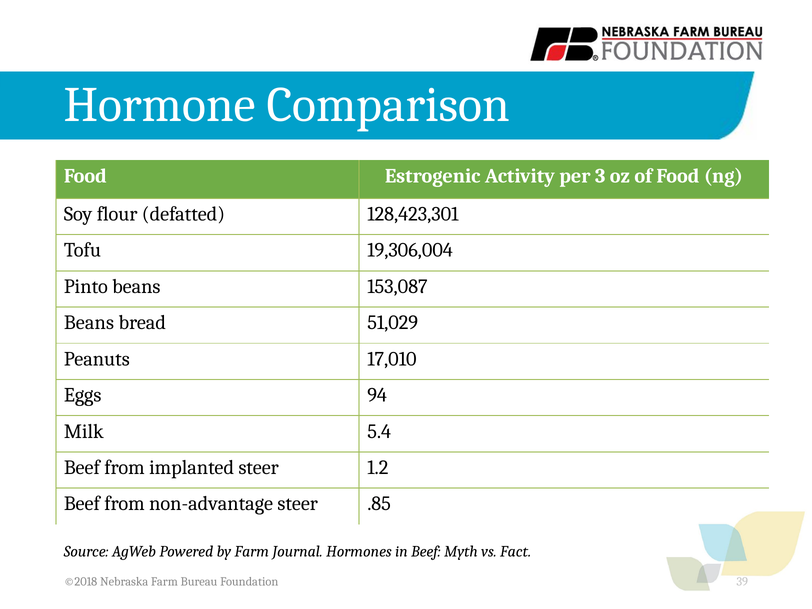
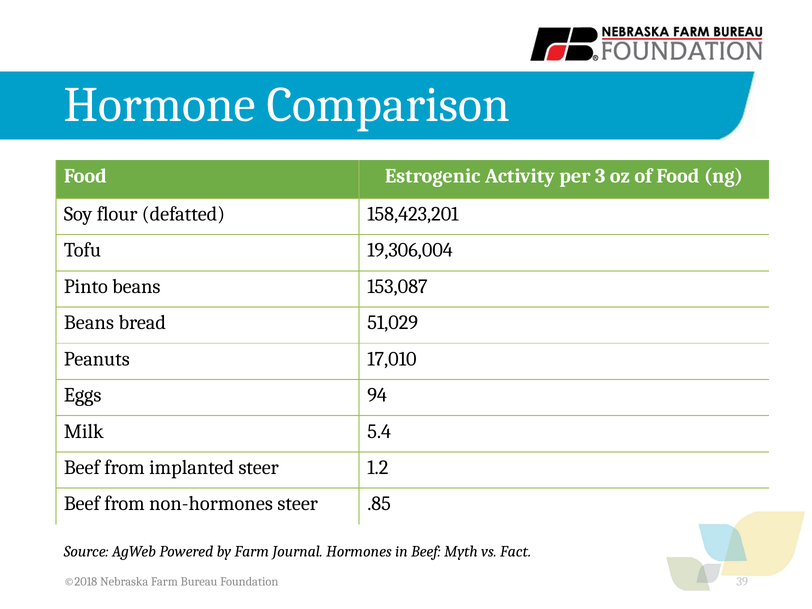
128,423,301: 128,423,301 -> 158,423,201
non-advantage: non-advantage -> non-hormones
